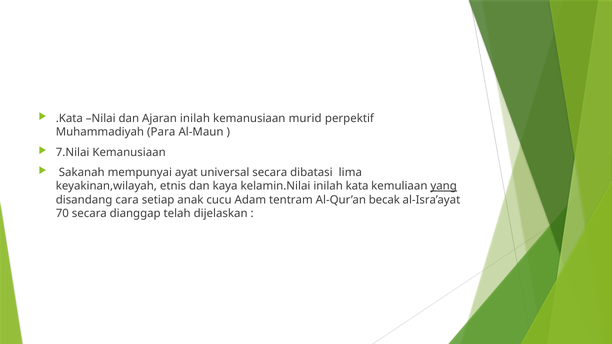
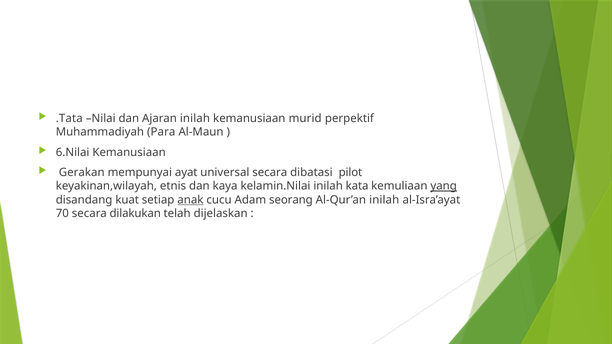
.Kata: .Kata -> .Tata
7.Nilai: 7.Nilai -> 6.Nilai
Sakanah: Sakanah -> Gerakan
lima: lima -> pilot
cara: cara -> kuat
anak underline: none -> present
tentram: tentram -> seorang
Al-Qur’an becak: becak -> inilah
dianggap: dianggap -> dilakukan
